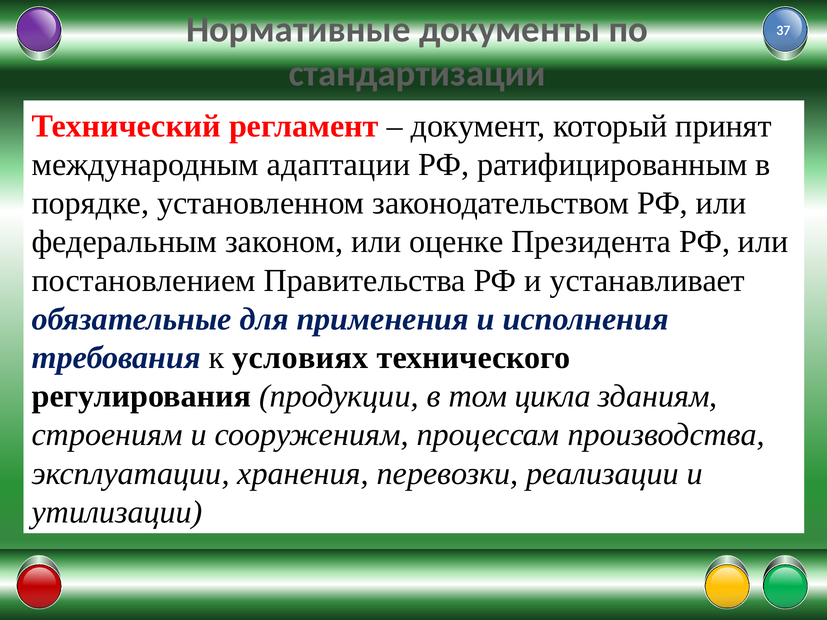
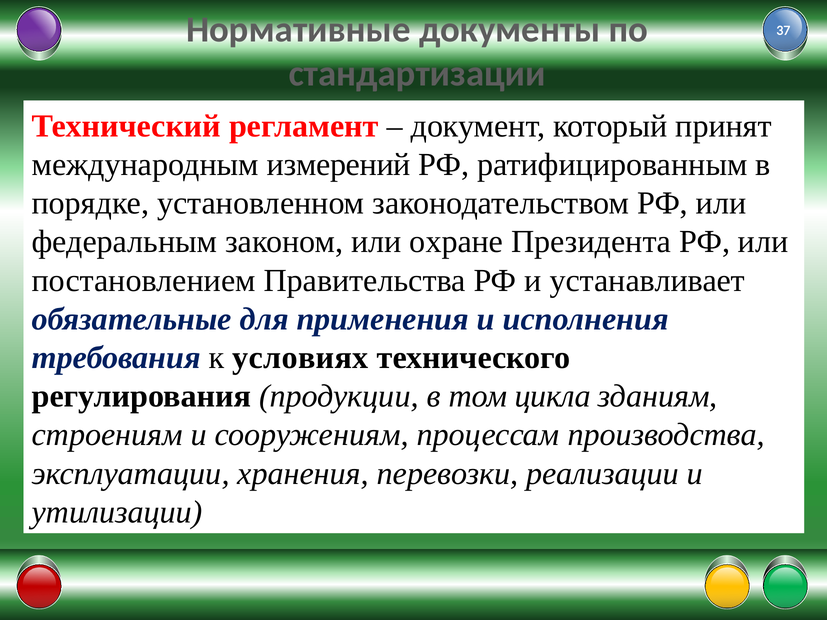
адаптации: адаптации -> измерений
оценке: оценке -> охране
